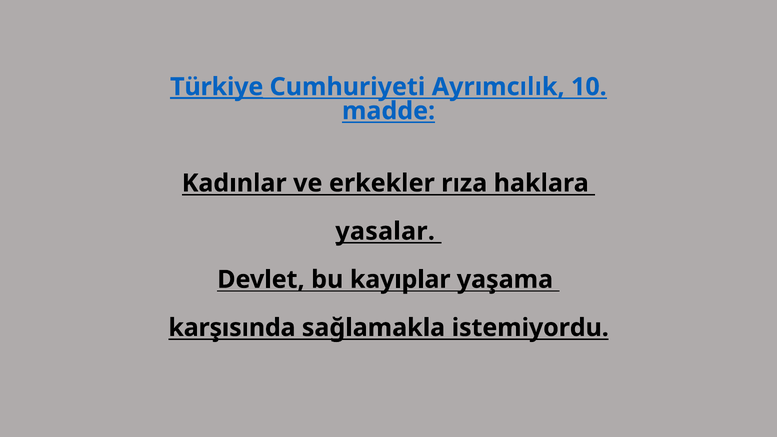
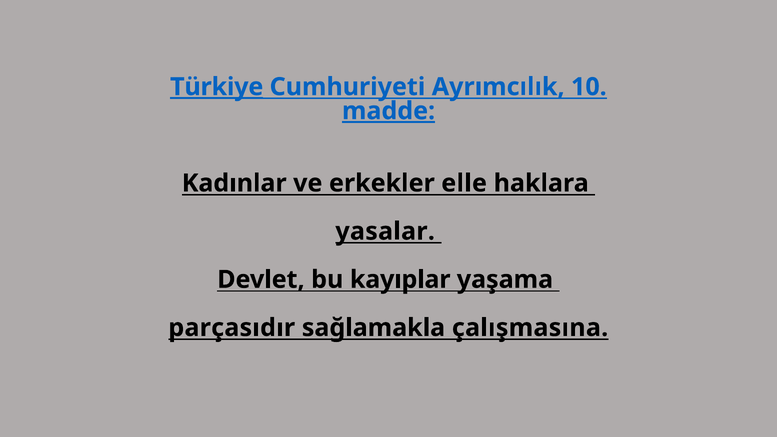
madde underline: none -> present
rıza: rıza -> elle
karşısında: karşısında -> parçasıdır
istemiyordu: istemiyordu -> çalışmasına
